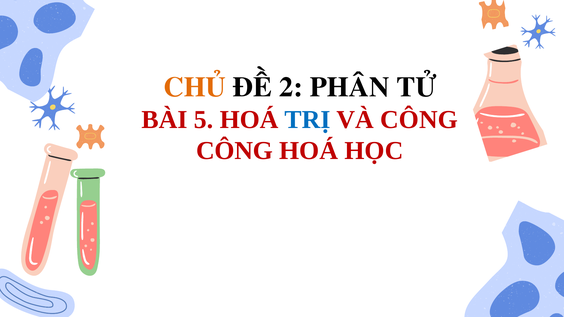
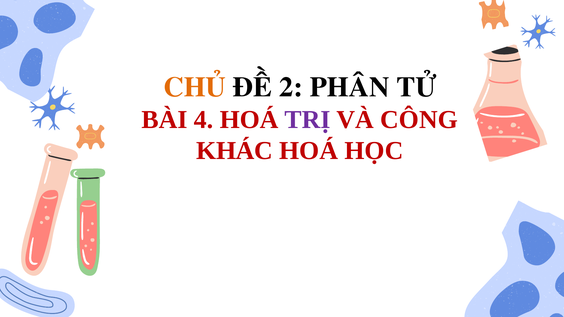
5: 5 -> 4
TRỊ colour: blue -> purple
CÔNG at (235, 151): CÔNG -> KHÁC
